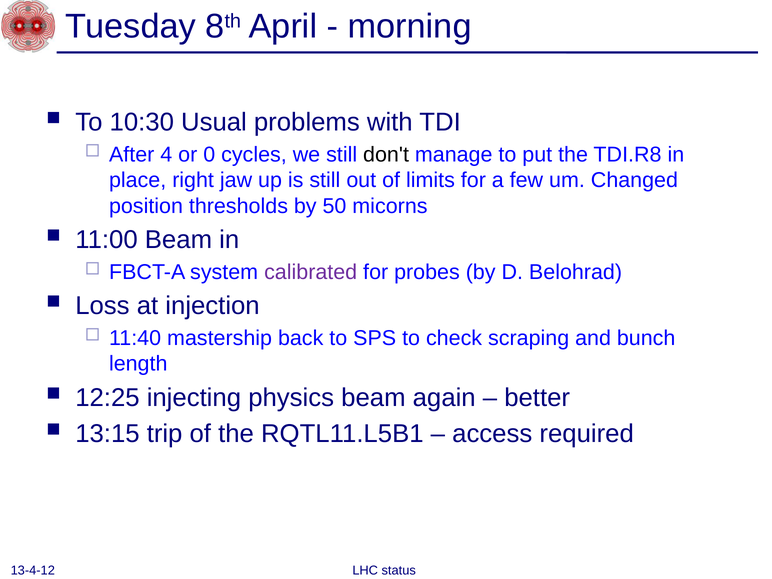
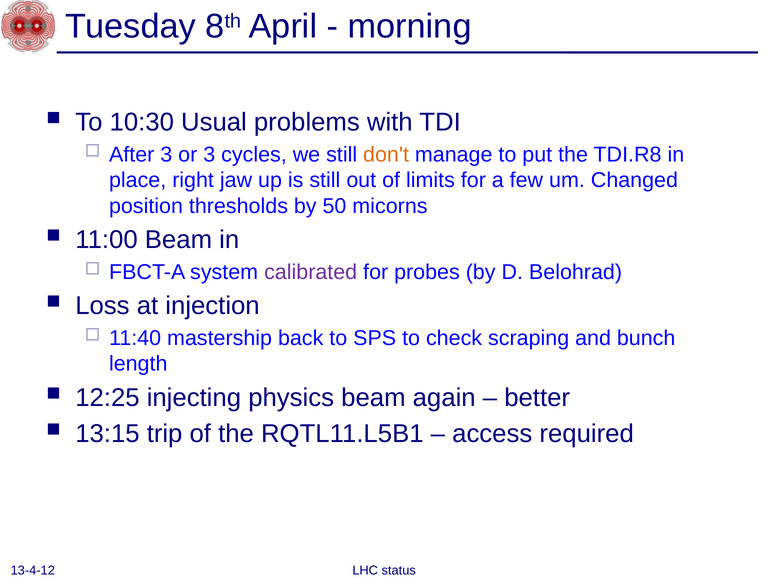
After 4: 4 -> 3
or 0: 0 -> 3
don't colour: black -> orange
